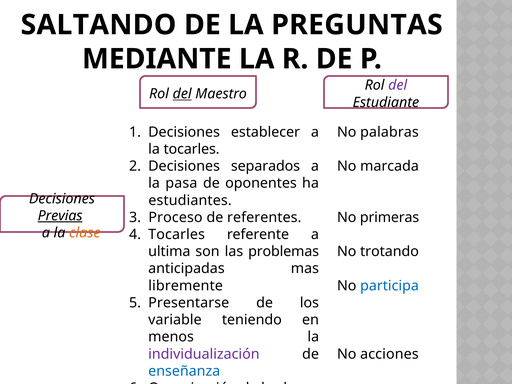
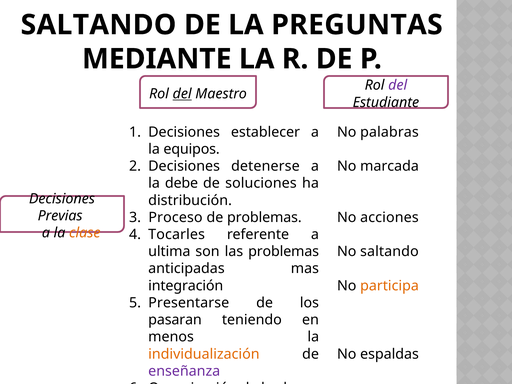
la tocarles: tocarles -> equipos
separados: separados -> detenerse
pasa: pasa -> debe
oponentes: oponentes -> soluciones
estudiantes: estudiantes -> distribución
Previas underline: present -> none
de referentes: referentes -> problemas
primeras: primeras -> acciones
No trotando: trotando -> saltando
libremente: libremente -> integración
participa colour: blue -> orange
variable: variable -> pasaran
individualización colour: purple -> orange
acciones: acciones -> espaldas
enseñanza colour: blue -> purple
